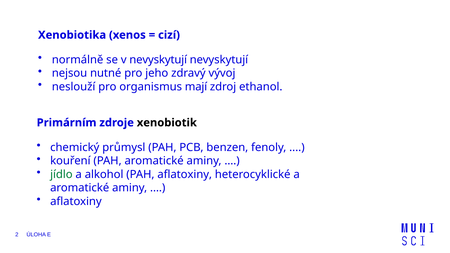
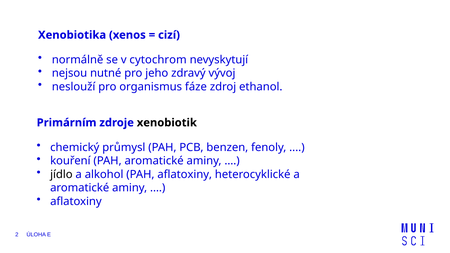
v nevyskytují: nevyskytují -> cytochrom
mají: mají -> fáze
jídlo colour: green -> black
